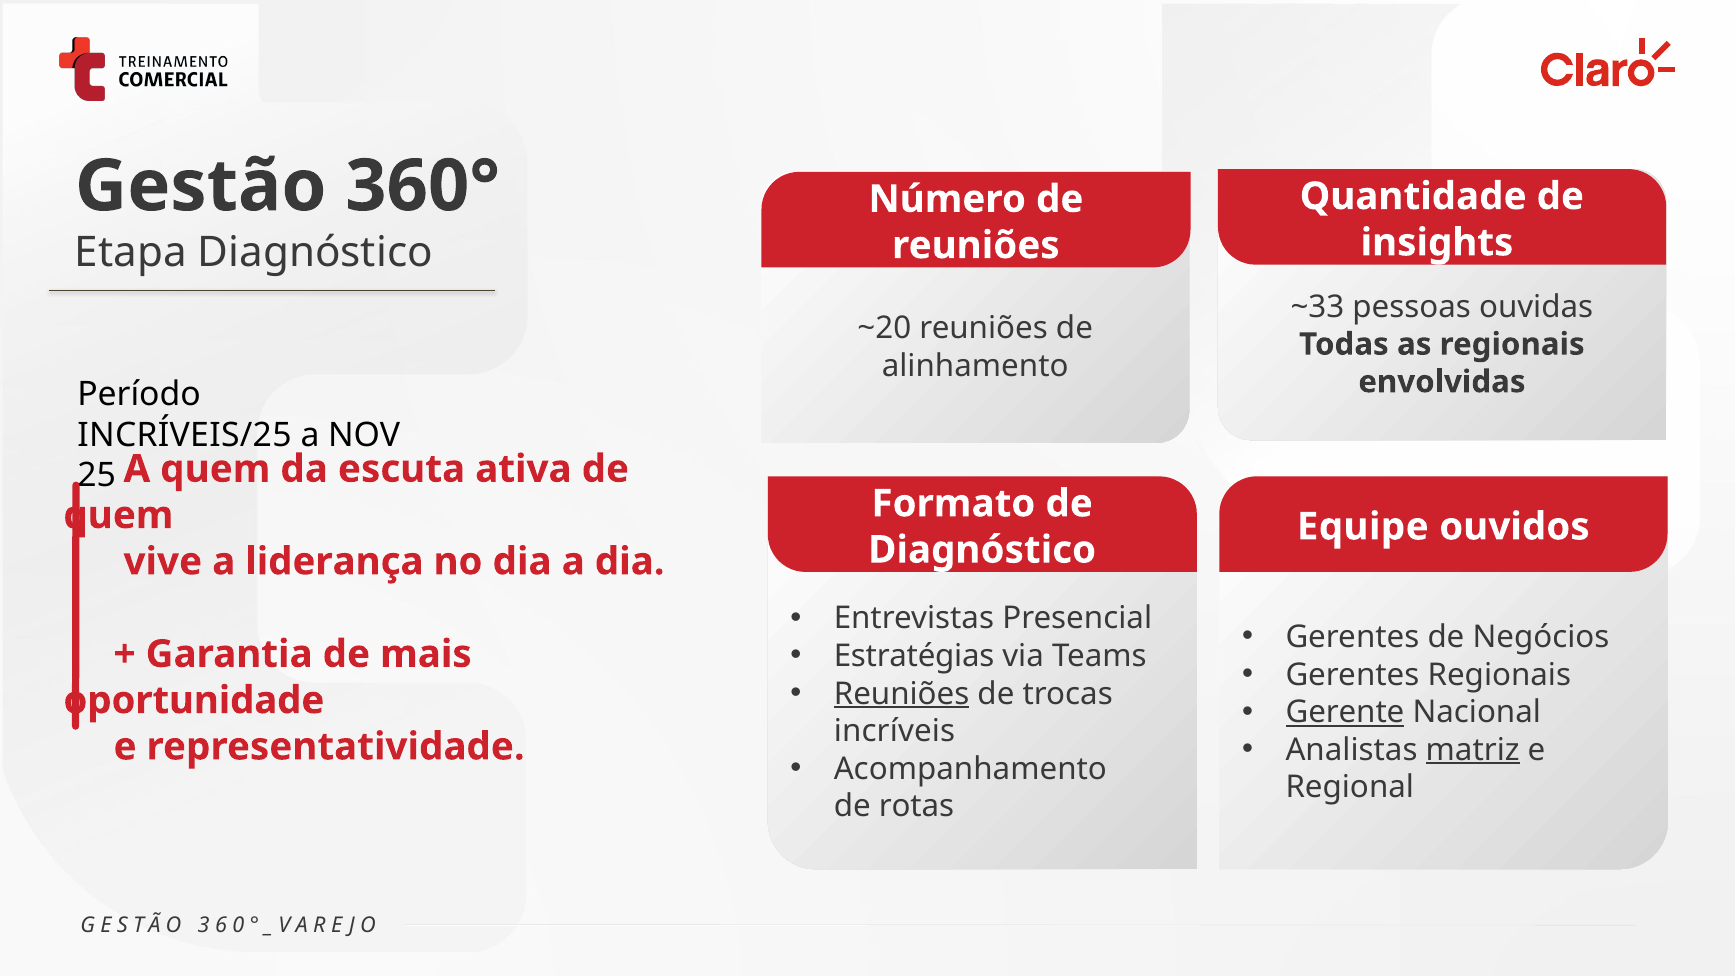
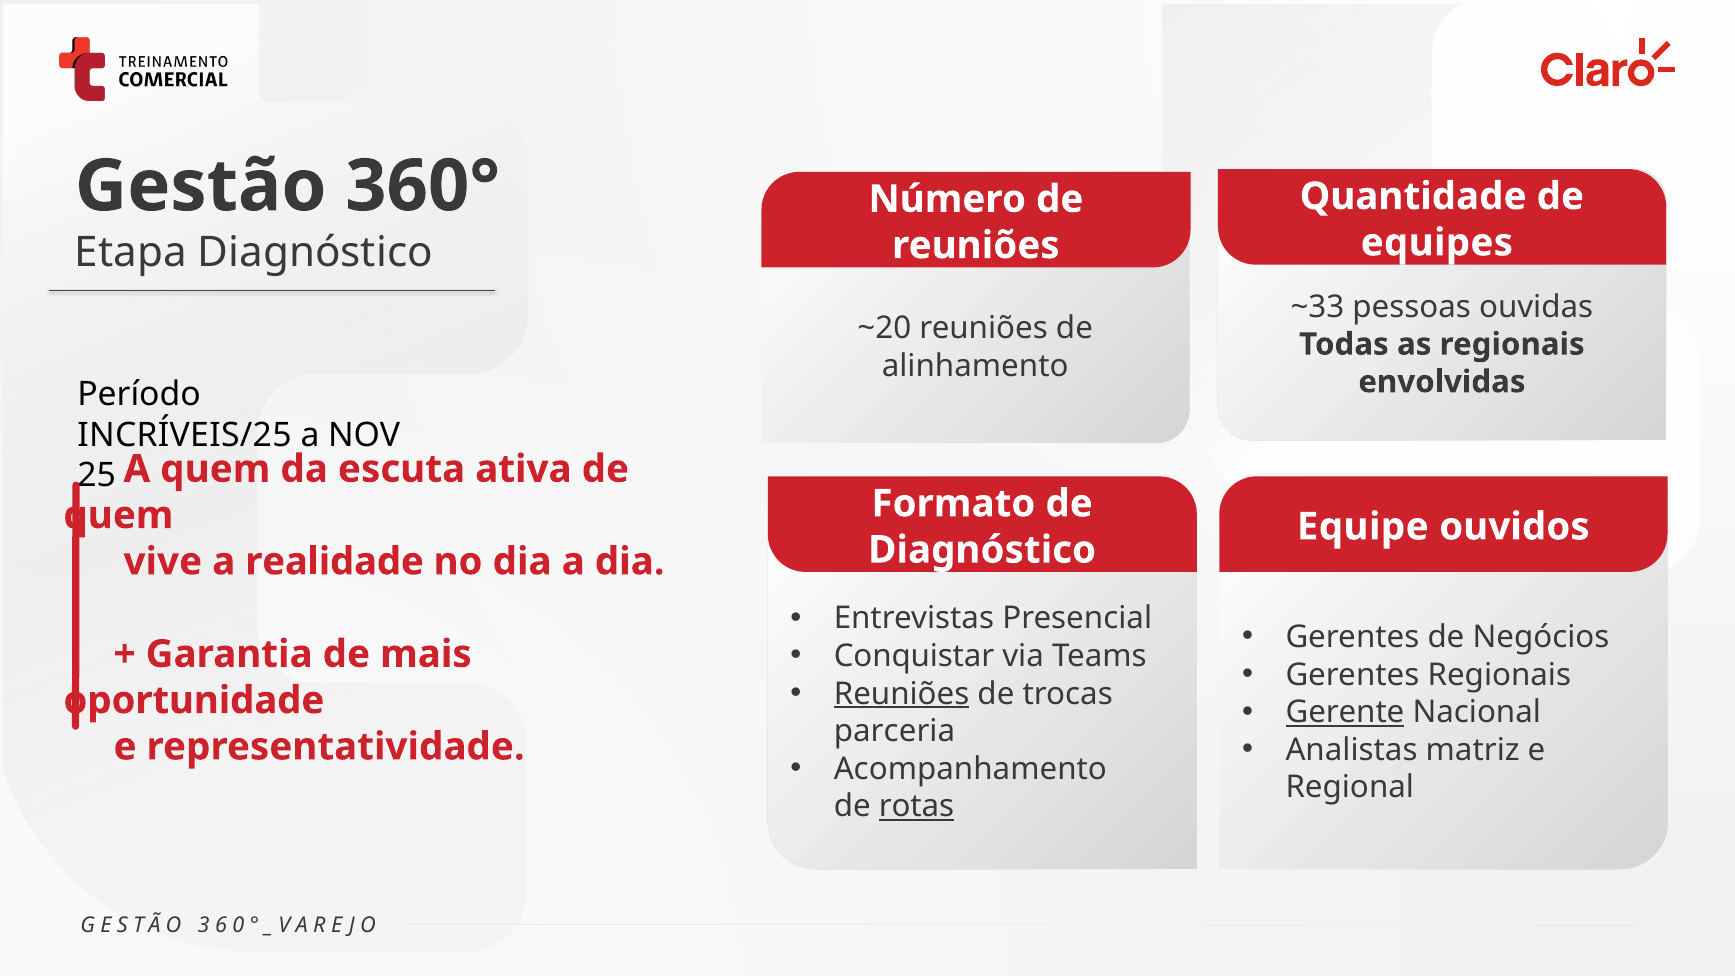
insights: insights -> equipes
liderança: liderança -> realidade
Estratégias: Estratégias -> Conquistar
incríveis: incríveis -> parceria
matriz underline: present -> none
rotas underline: none -> present
